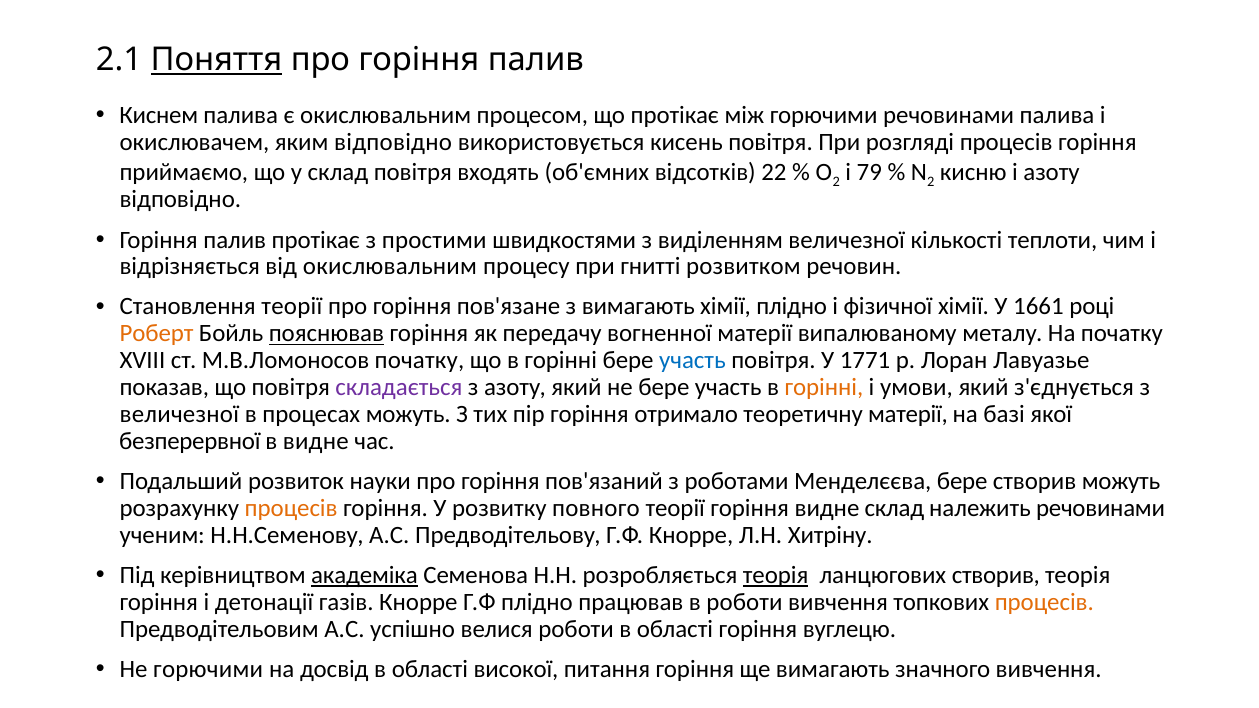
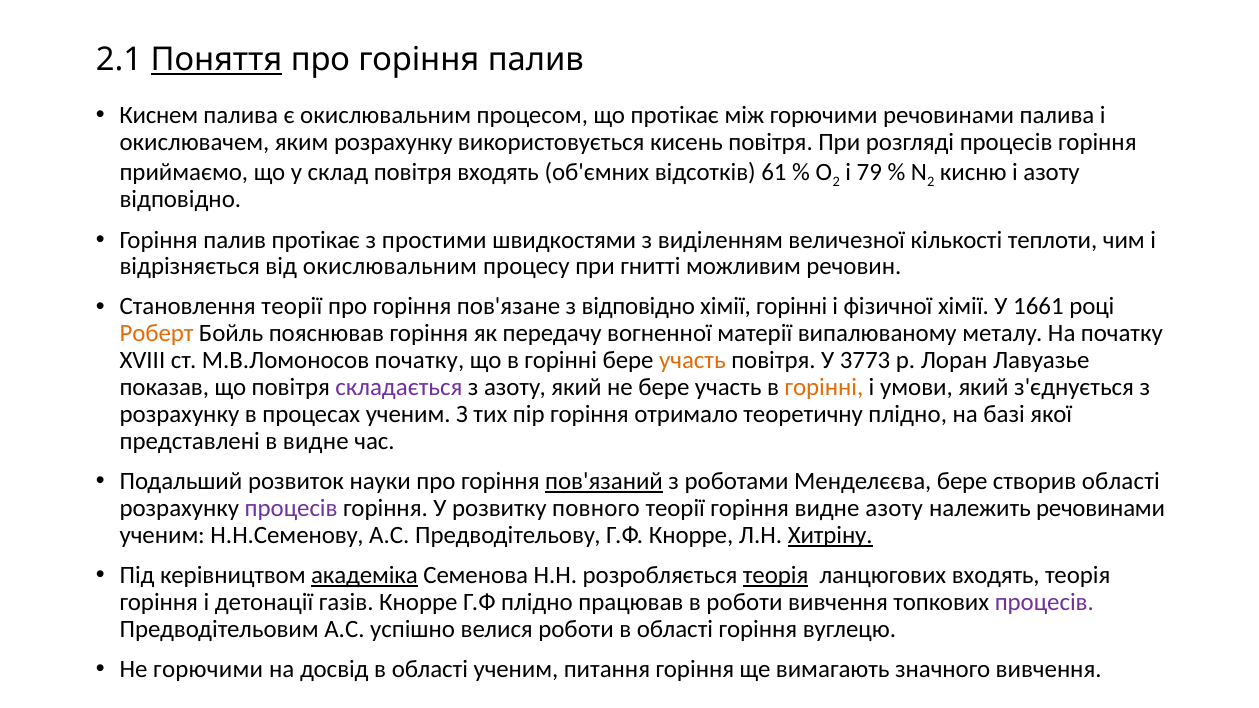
яким відповідно: відповідно -> розрахунку
22: 22 -> 61
розвитком: розвитком -> можливим
з вимагають: вимагають -> відповідно
хімії плідно: плідно -> горінні
пояснював underline: present -> none
участь at (692, 361) colour: blue -> orange
1771: 1771 -> 3773
величезної at (179, 414): величезної -> розрахунку
процесах можуть: можуть -> ученим
теоретичну матерії: матерії -> плідно
безперервної: безперервної -> представлені
пов'язаний underline: none -> present
створив можуть: можуть -> області
процесів at (291, 508) colour: orange -> purple
видне склад: склад -> азоту
Хитріну underline: none -> present
ланцюгових створив: створив -> входять
процесів at (1044, 602) colour: orange -> purple
області високої: високої -> ученим
